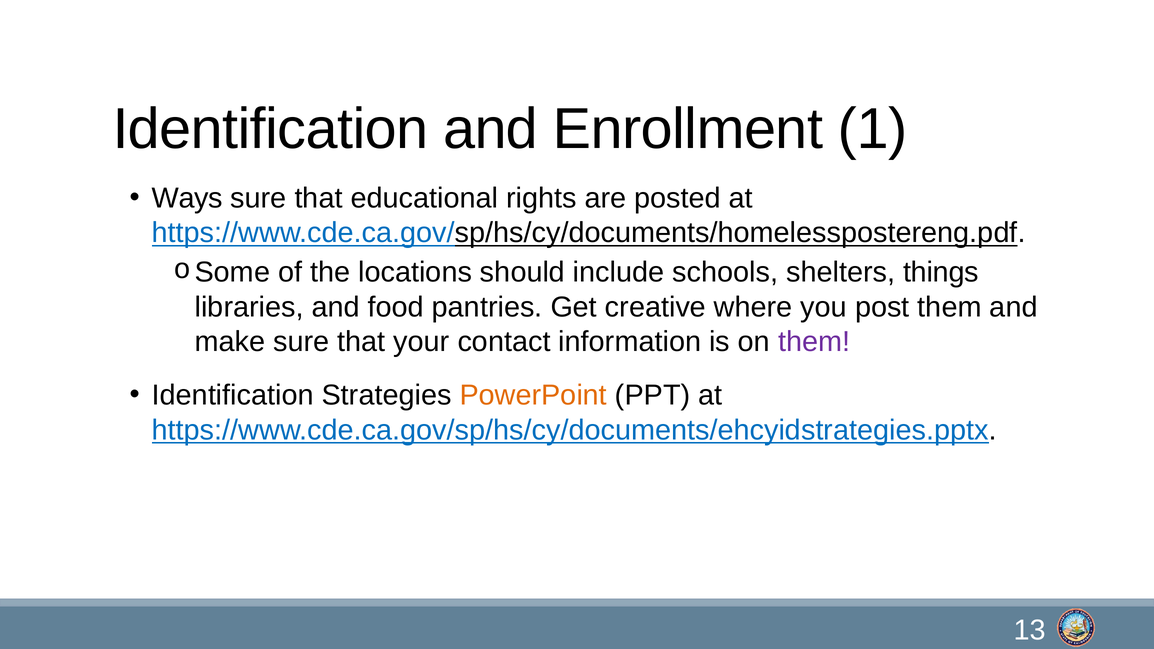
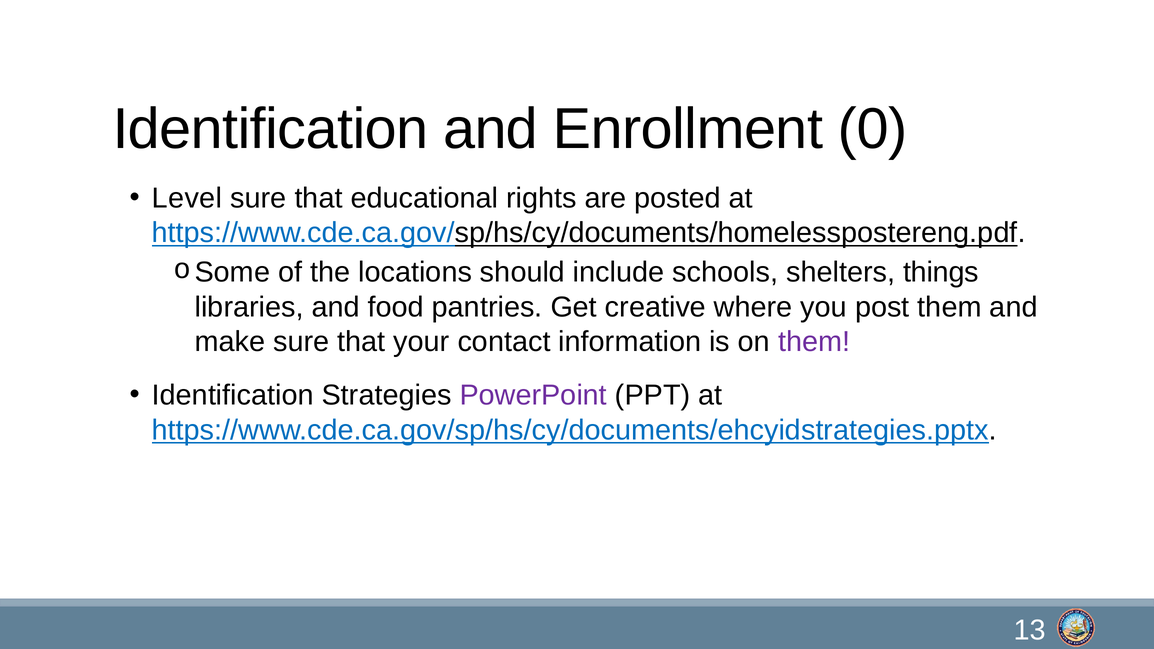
1: 1 -> 0
Ways: Ways -> Level
PowerPoint colour: orange -> purple
